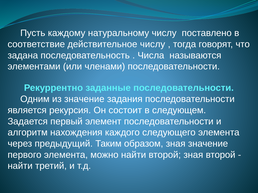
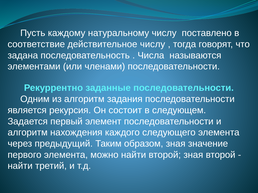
из значение: значение -> алгоритм
